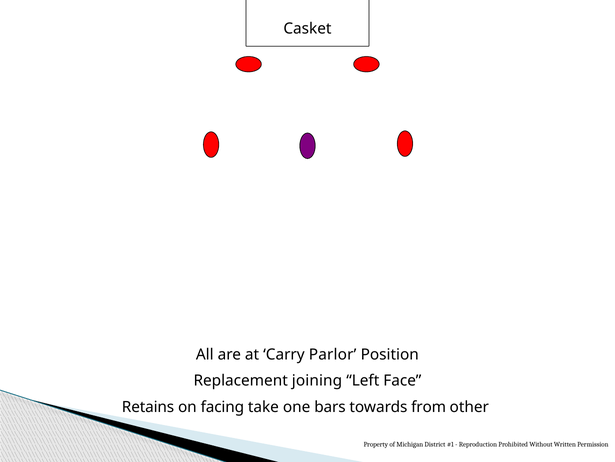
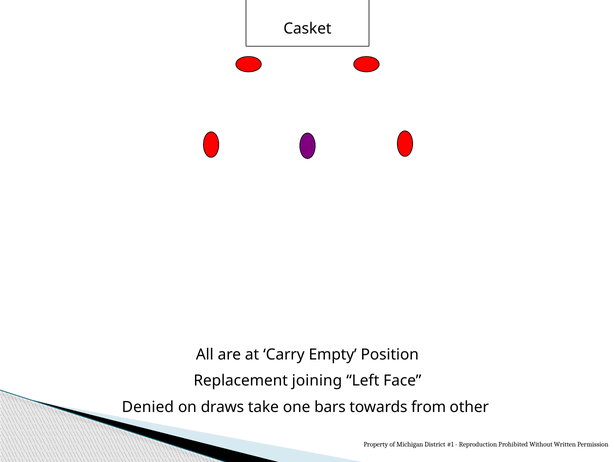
Parlor: Parlor -> Empty
Retains: Retains -> Denied
facing: facing -> draws
